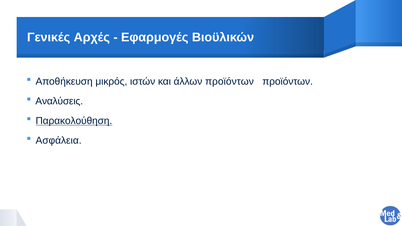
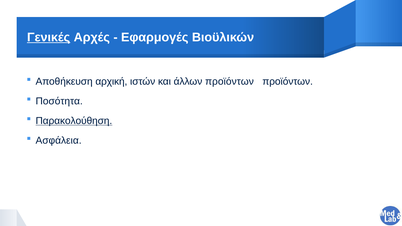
Γενικές underline: none -> present
μικρός: μικρός -> αρχική
Αναλύσεις: Αναλύσεις -> Ποσότητα
